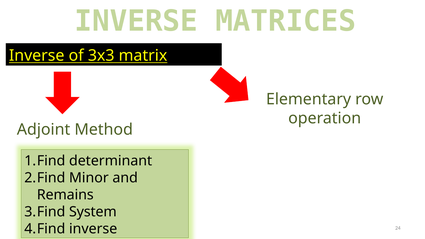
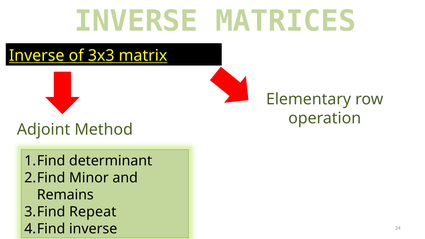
System: System -> Repeat
